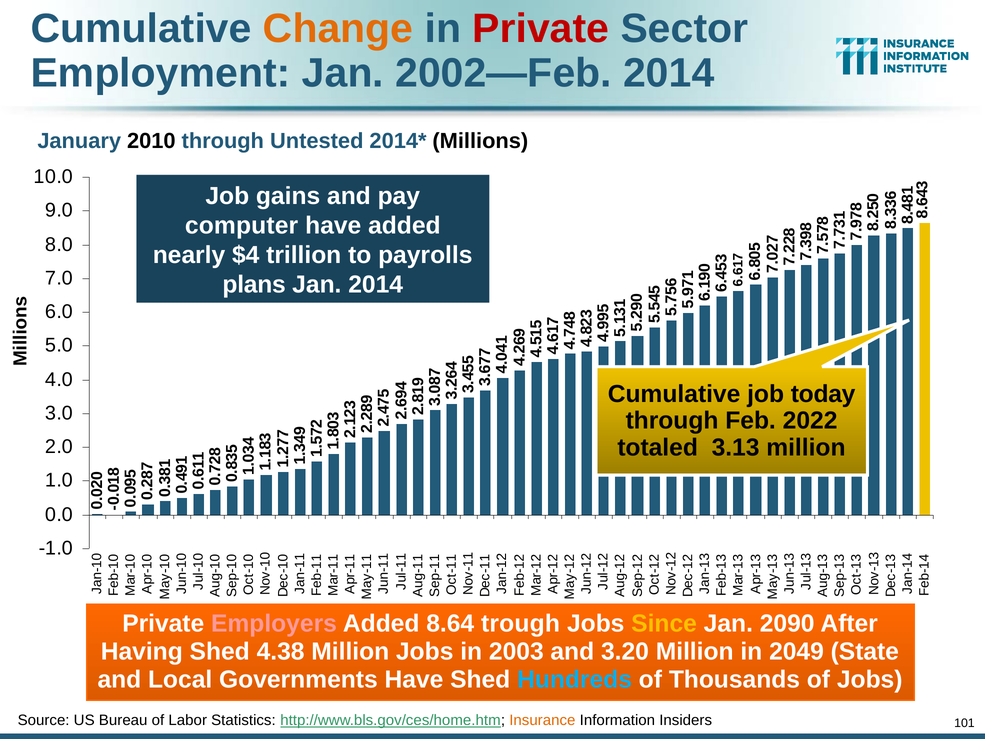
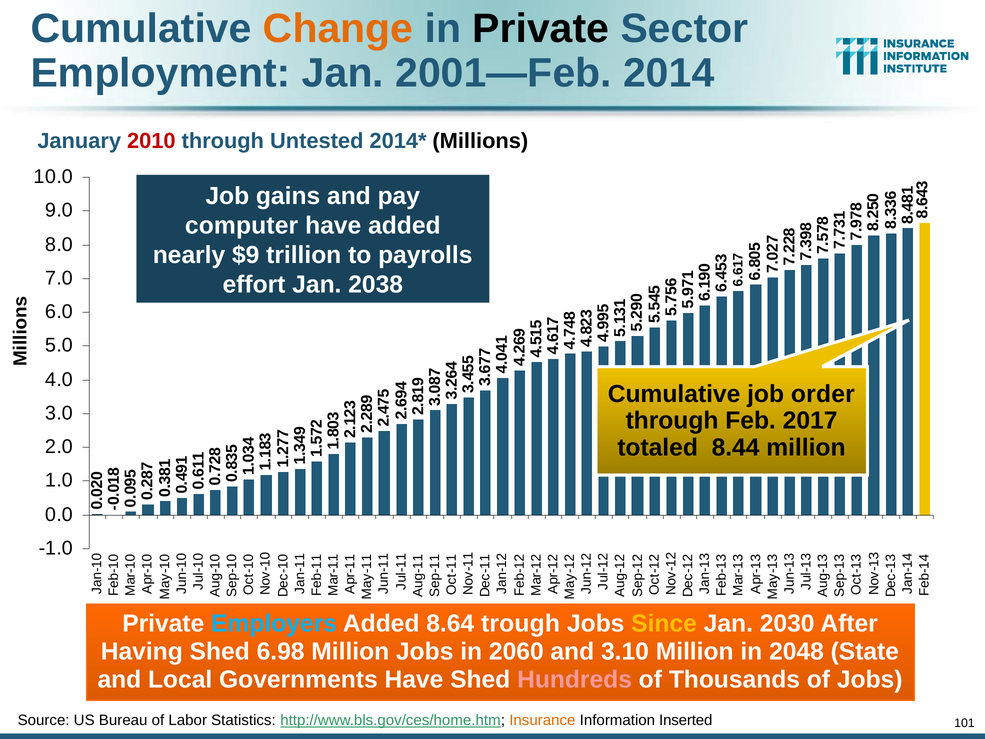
Private at (541, 29) colour: red -> black
2002—Feb: 2002—Feb -> 2001—Feb
2010 colour: black -> red
$4: $4 -> $9
plans: plans -> effort
Jan 2014: 2014 -> 2038
today: today -> order
2022: 2022 -> 2017
3.13: 3.13 -> 8.44
Employers colour: pink -> light blue
2090: 2090 -> 2030
4.38: 4.38 -> 6.98
2003: 2003 -> 2060
3.20: 3.20 -> 3.10
2049: 2049 -> 2048
Hundreds colour: light blue -> pink
Insiders: Insiders -> Inserted
